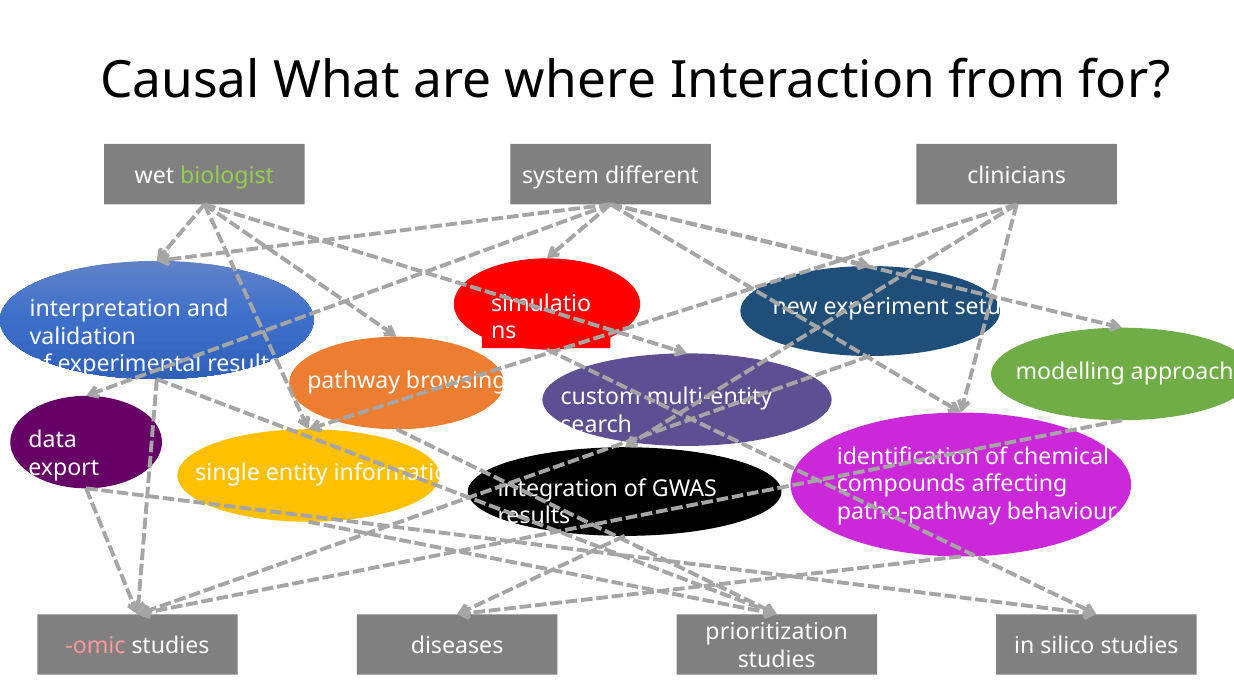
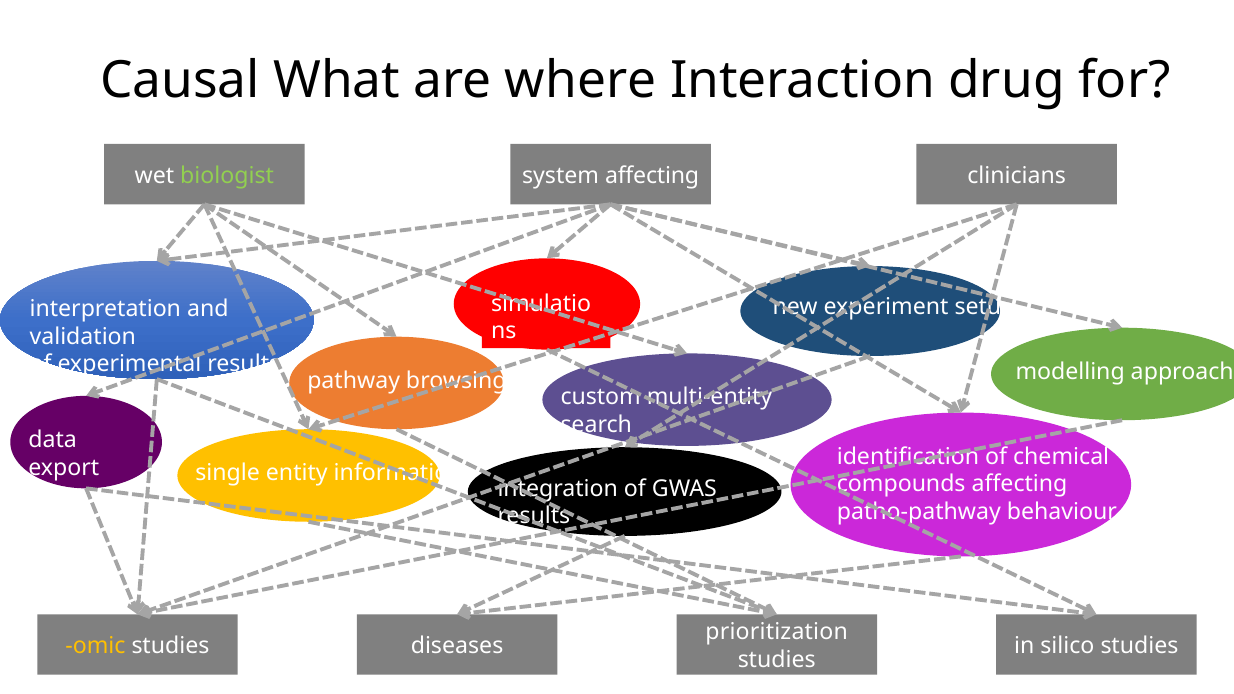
from: from -> drug
system different: different -> affecting
omic colour: pink -> yellow
